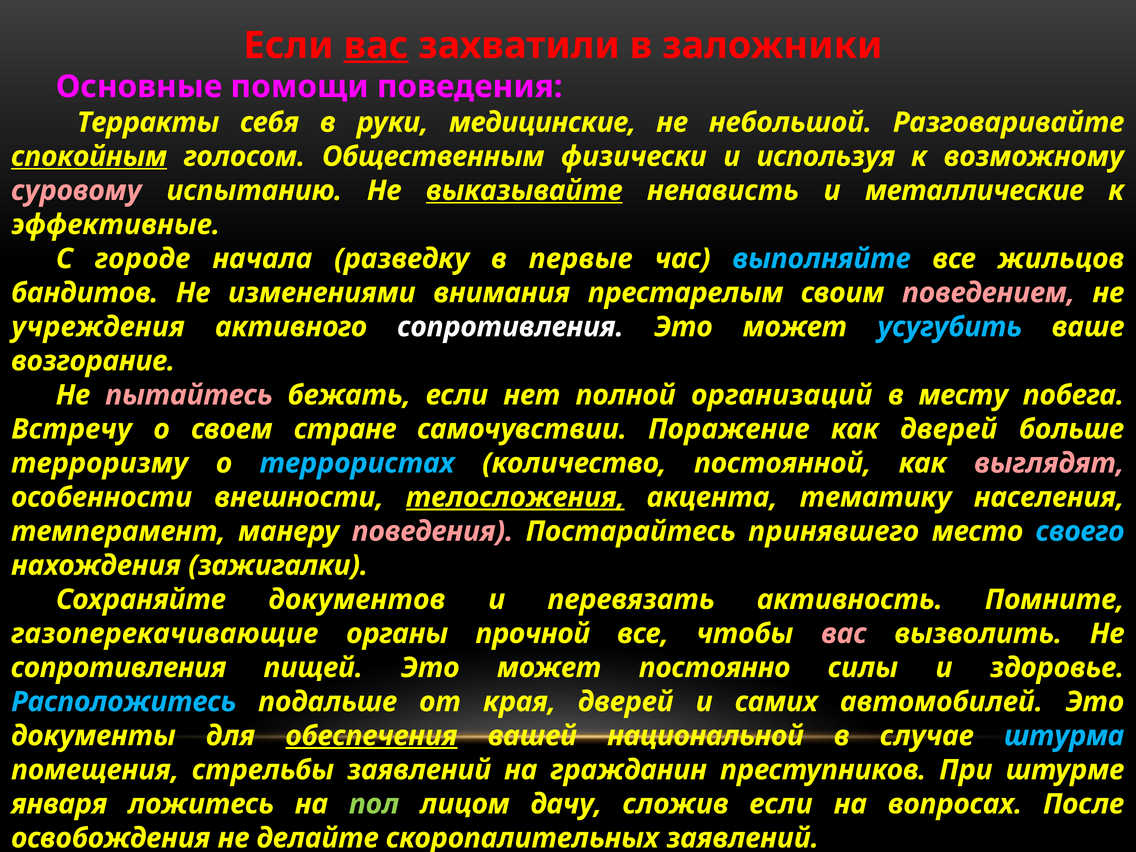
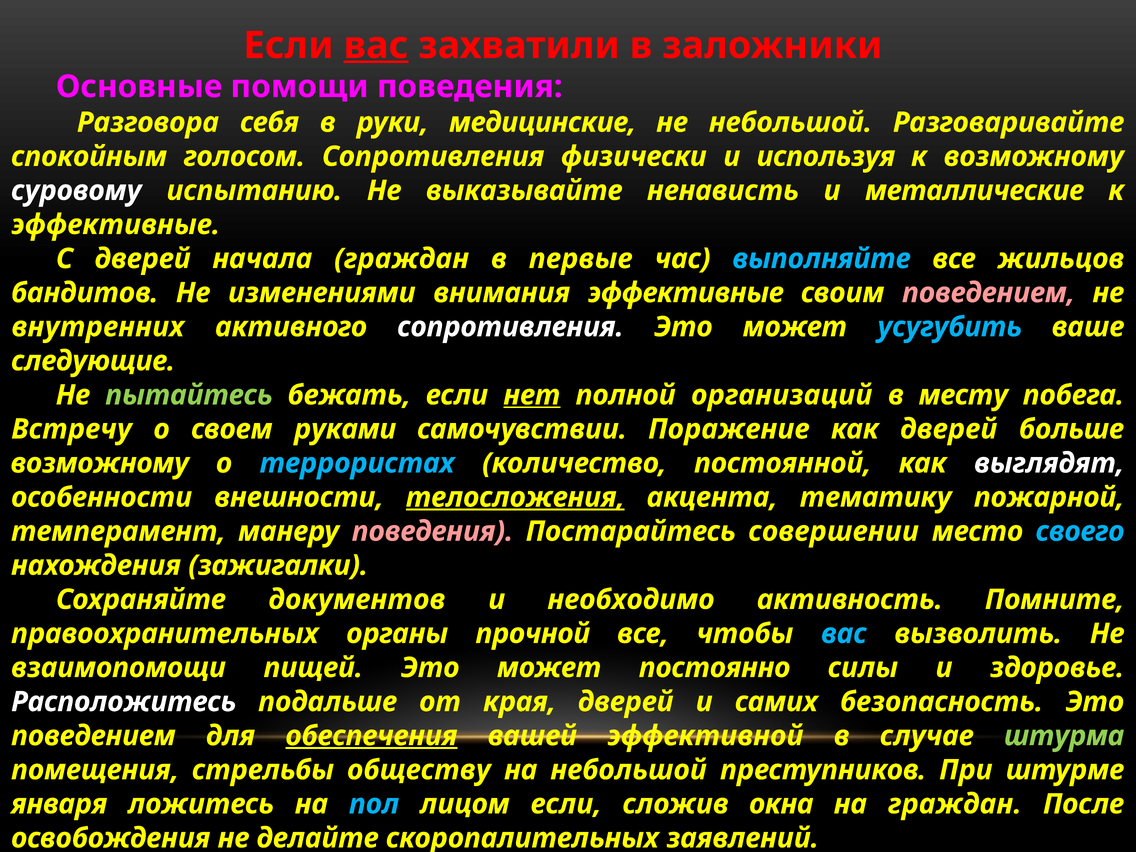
Терракты: Терракты -> Разговора
спокойным underline: present -> none
голосом Общественным: Общественным -> Сопротивления
суровому colour: pink -> white
выказывайте underline: present -> none
С городе: городе -> дверей
начала разведку: разведку -> граждан
внимания престарелым: престарелым -> эффективные
учреждения: учреждения -> внутренних
возгорание: возгорание -> следующие
пытайтесь colour: pink -> light green
нет underline: none -> present
стране: стране -> руками
терроризму at (100, 463): терроризму -> возможному
выглядят colour: pink -> white
населения: населения -> пожарной
принявшего: принявшего -> совершении
перевязать: перевязать -> необходимо
газоперекачивающие: газоперекачивающие -> правоохранительных
вас at (844, 634) colour: pink -> light blue
сопротивления at (119, 668): сопротивления -> взаимопомощи
Расположитесь colour: light blue -> white
автомобилей: автомобилей -> безопасность
документы at (93, 736): документы -> поведением
национальной: национальной -> эффективной
штурма colour: light blue -> light green
стрельбы заявлений: заявлений -> обществу
на гражданин: гражданин -> небольшой
пол colour: light green -> light blue
лицом дачу: дачу -> если
сложив если: если -> окна
на вопросах: вопросах -> граждан
